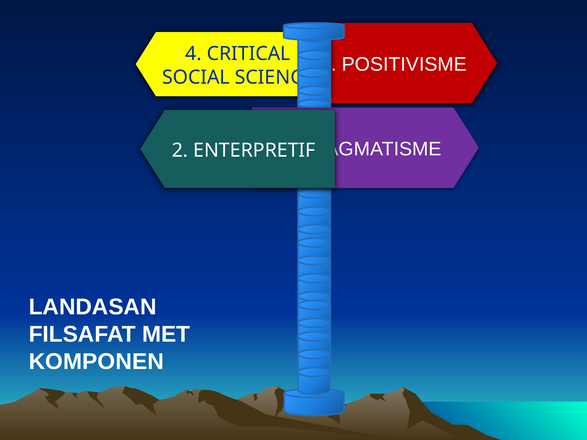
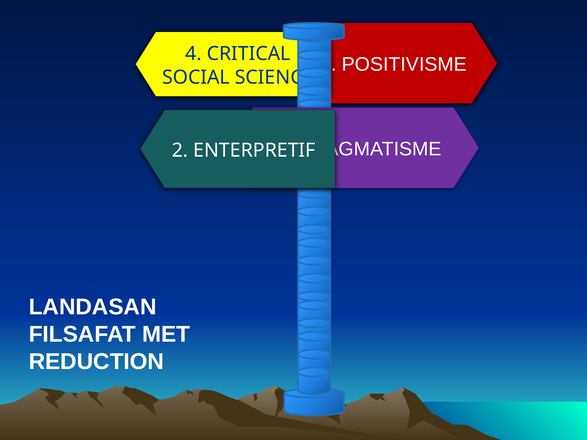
KOMPONEN: KOMPONEN -> REDUCTION
